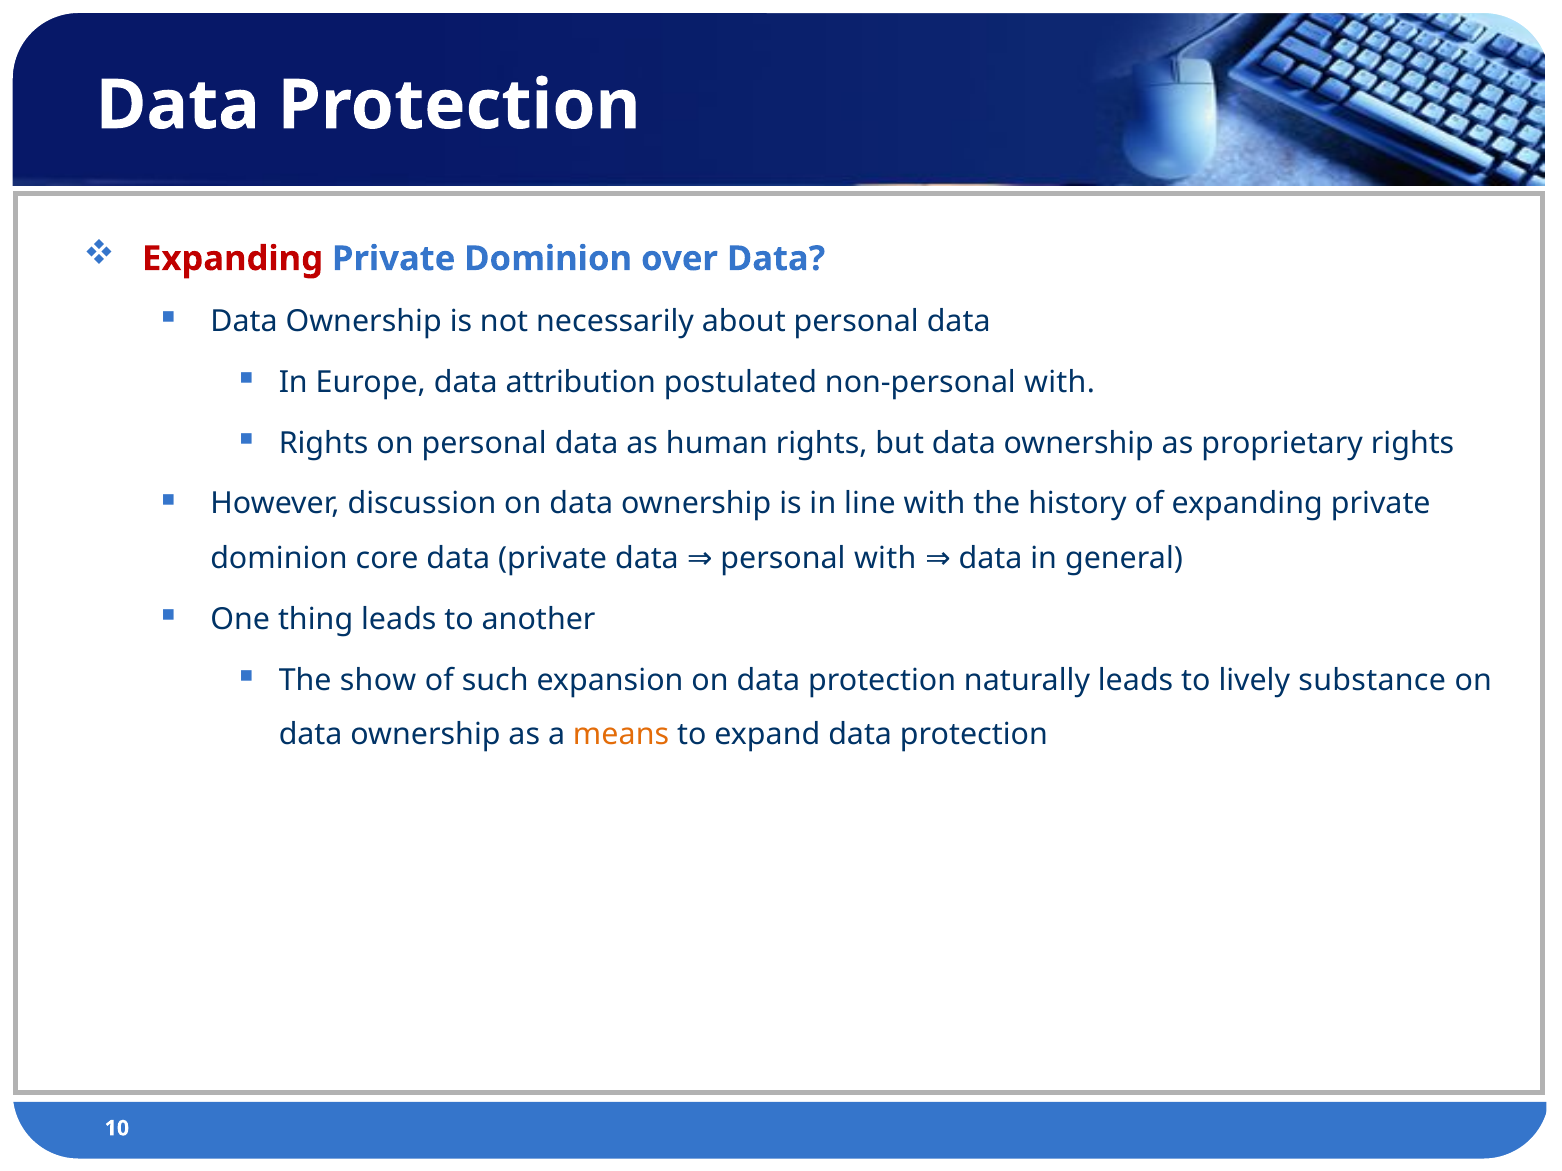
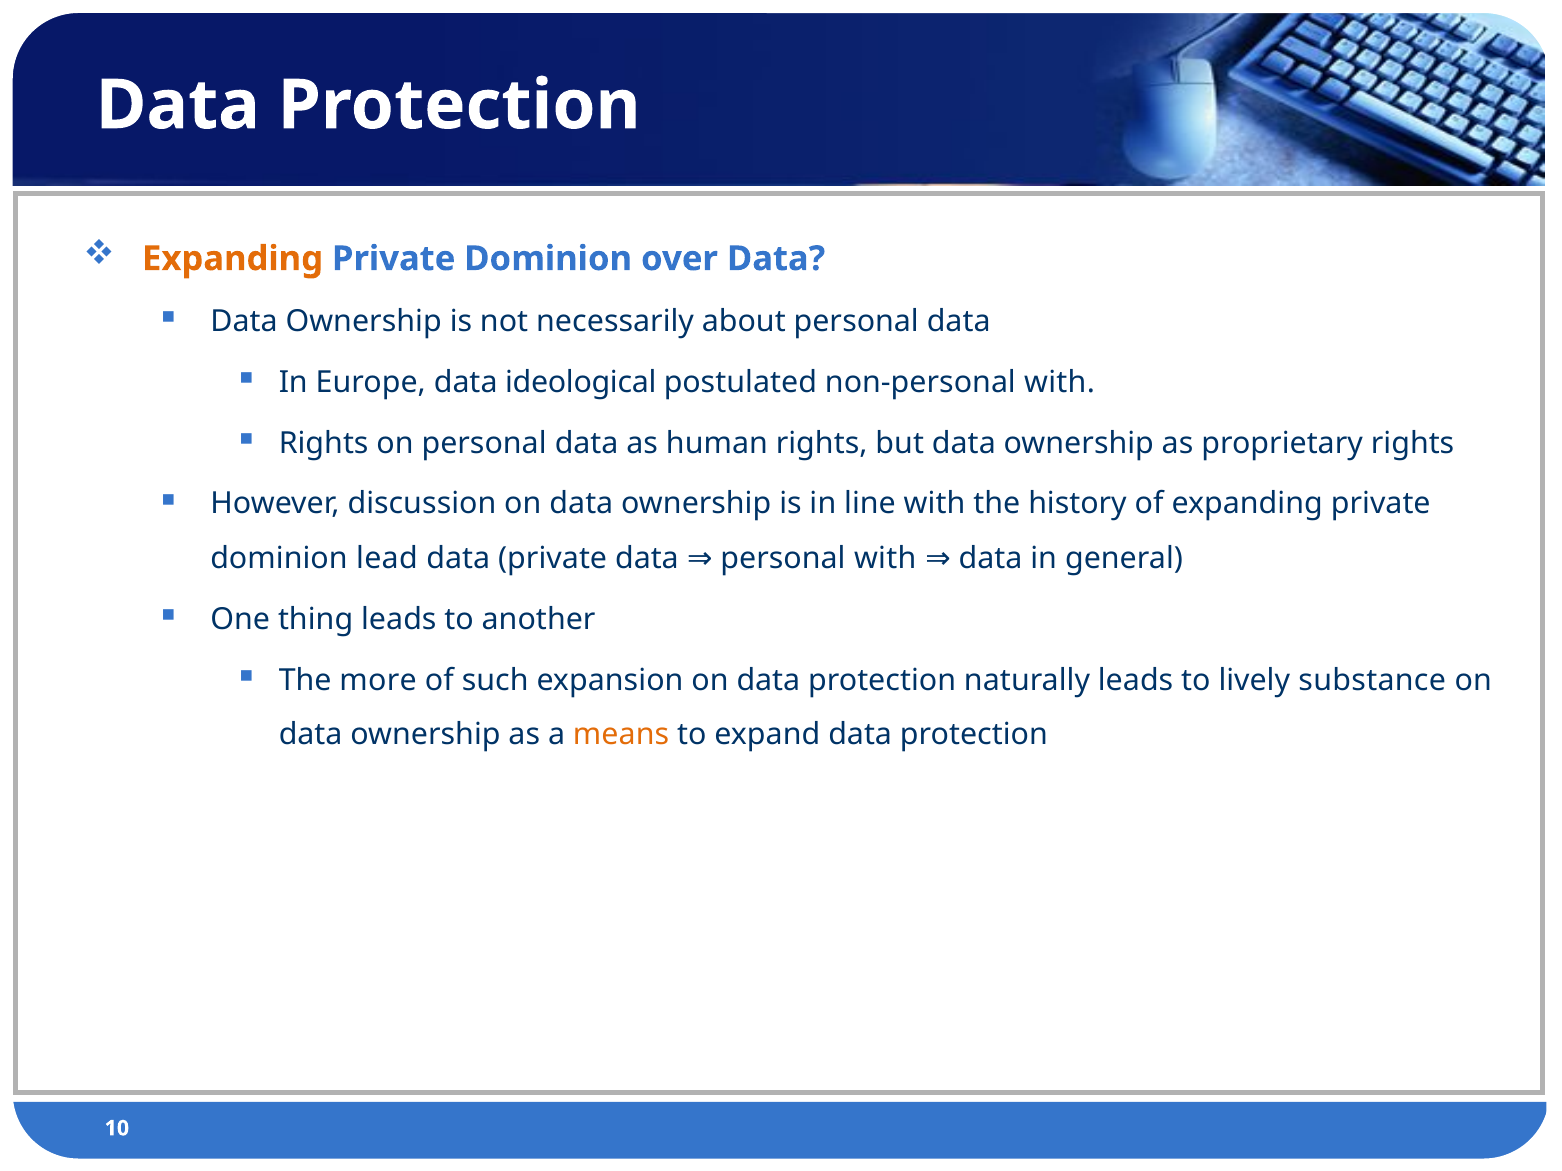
Expanding at (233, 259) colour: red -> orange
attribution: attribution -> ideological
core: core -> lead
show: show -> more
